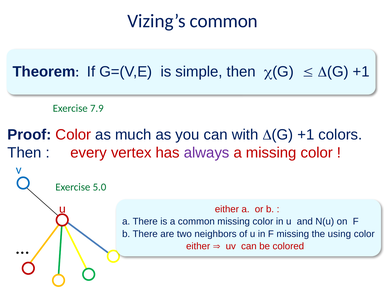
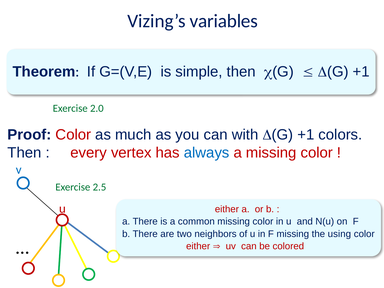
Vizing’s common: common -> variables
7.9: 7.9 -> 2.0
always colour: purple -> blue
5.0: 5.0 -> 2.5
